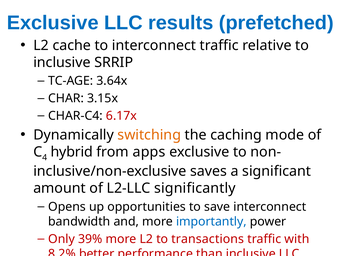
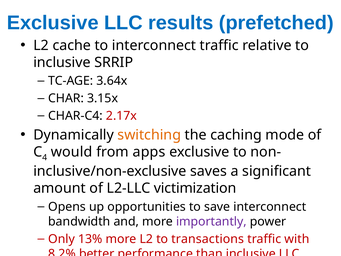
6.17x: 6.17x -> 2.17x
hybrid: hybrid -> would
significantly: significantly -> victimization
importantly colour: blue -> purple
39%: 39% -> 13%
